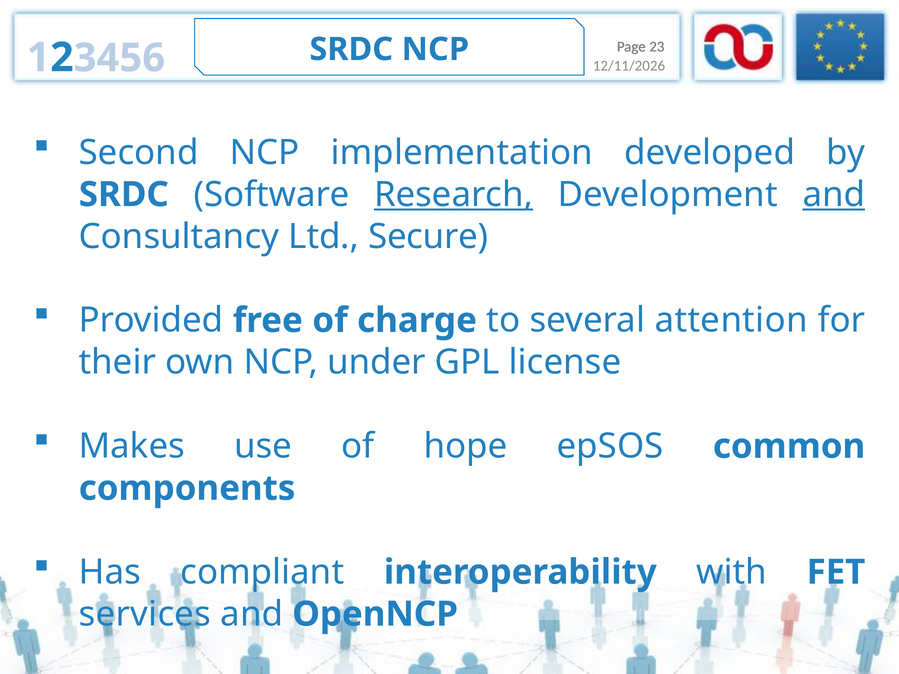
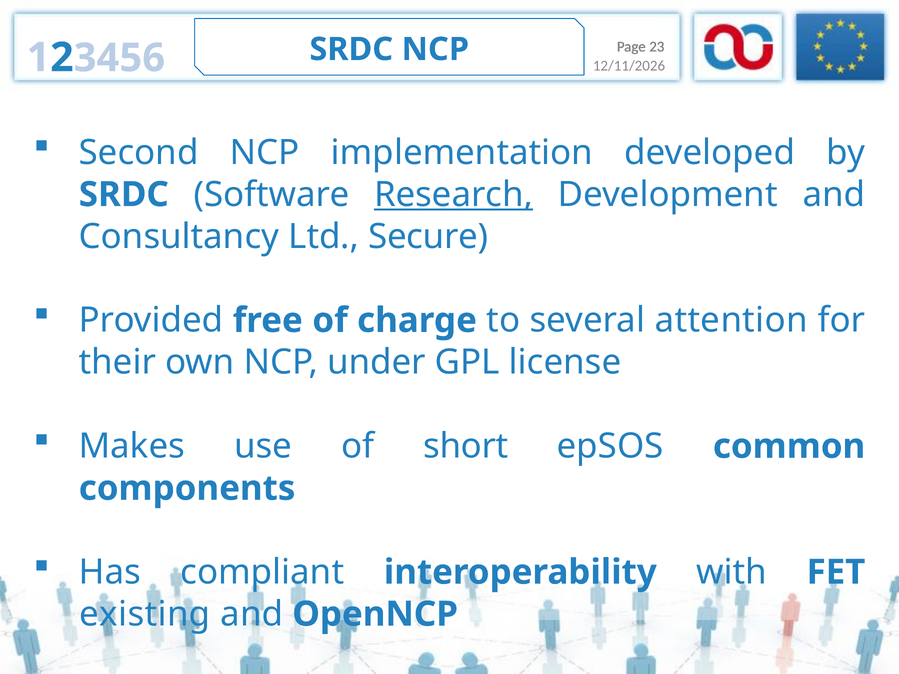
and at (834, 195) underline: present -> none
hope: hope -> short
services: services -> existing
